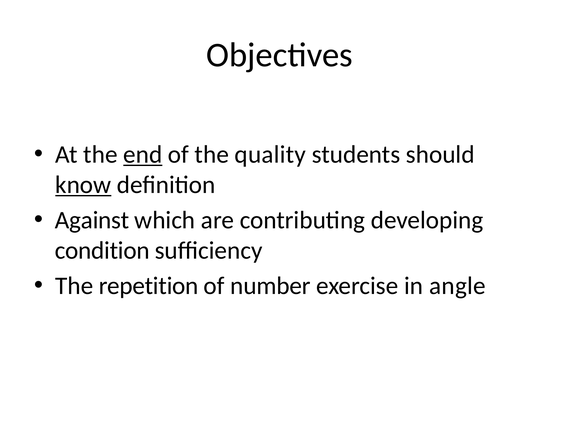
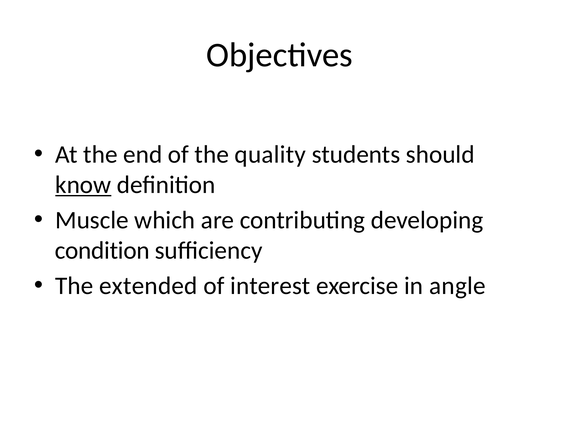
end underline: present -> none
Against: Against -> Muscle
repetition: repetition -> extended
number: number -> interest
